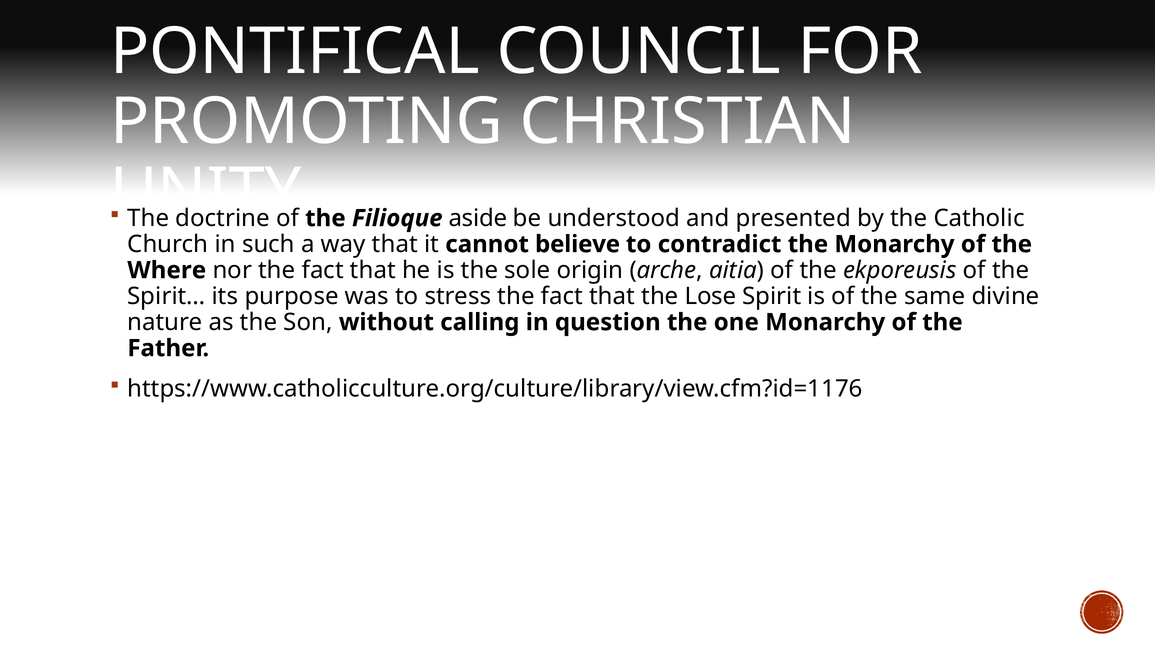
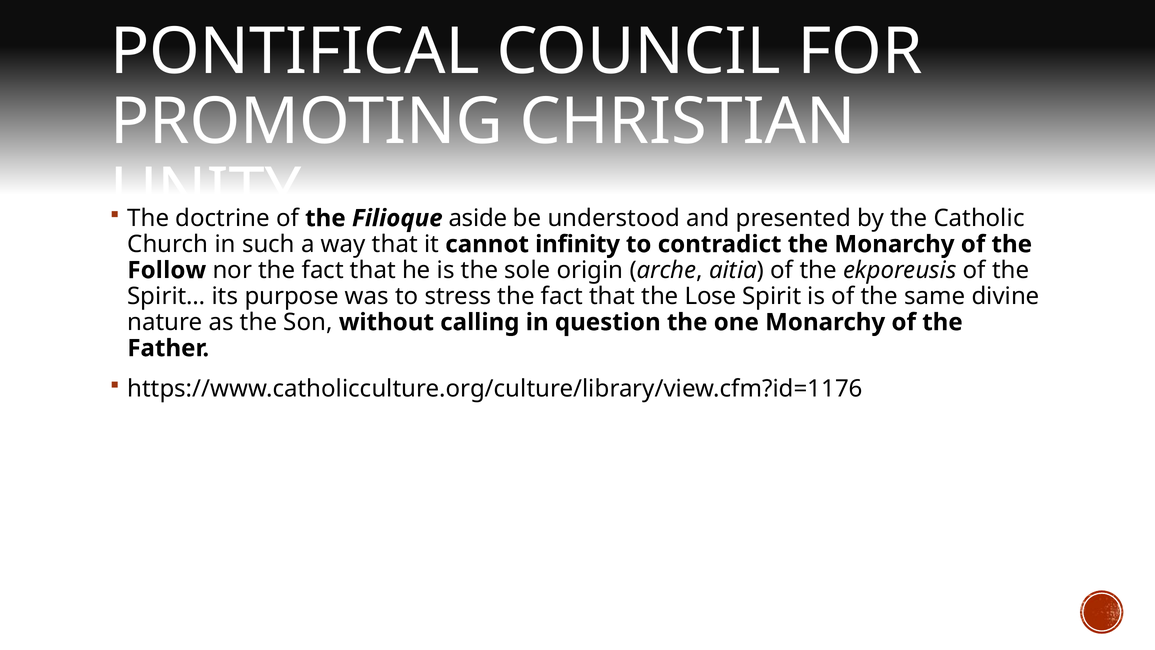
believe: believe -> infinity
Where: Where -> Follow
